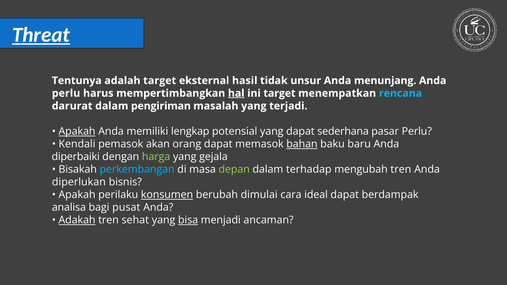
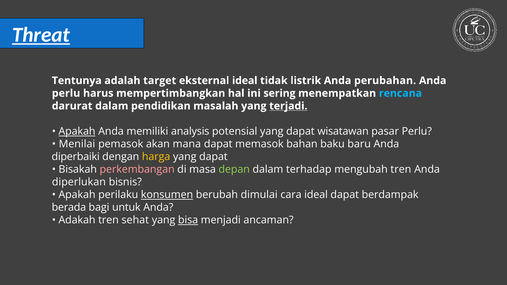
eksternal hasil: hasil -> ideal
unsur: unsur -> listrik
menunjang: menunjang -> perubahan
hal underline: present -> none
ini target: target -> sering
pengiriman: pengiriman -> pendidikan
terjadi underline: none -> present
lengkap: lengkap -> analysis
sederhana: sederhana -> wisatawan
Kendali: Kendali -> Menilai
orang: orang -> mana
bahan underline: present -> none
harga colour: light green -> yellow
gejala at (213, 157): gejala -> dapat
perkembangan colour: light blue -> pink
analisa: analisa -> berada
pusat: pusat -> untuk
Adakah underline: present -> none
